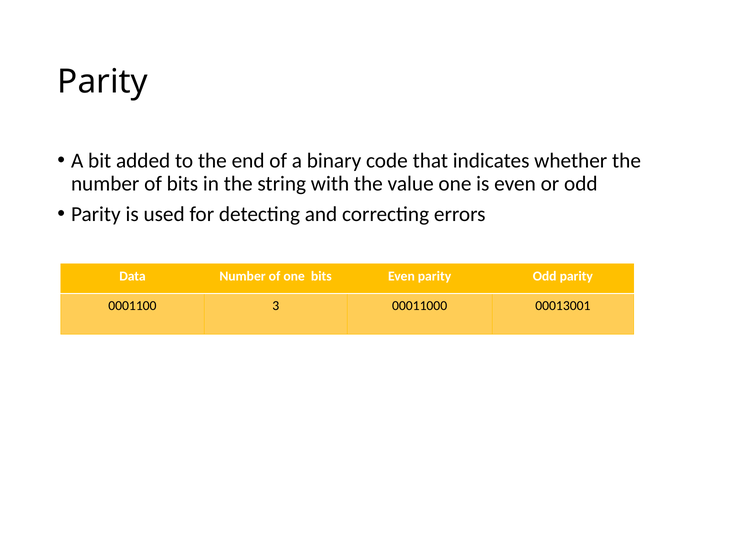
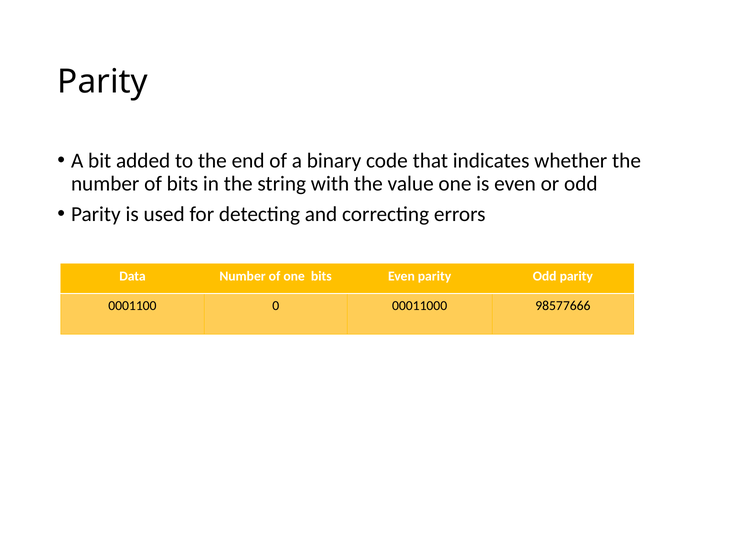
3: 3 -> 0
00013001: 00013001 -> 98577666
